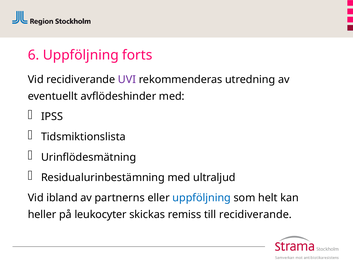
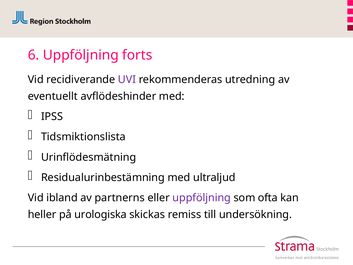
uppföljning at (202, 198) colour: blue -> purple
helt: helt -> ofta
leukocyter: leukocyter -> urologiska
till recidiverande: recidiverande -> undersökning
